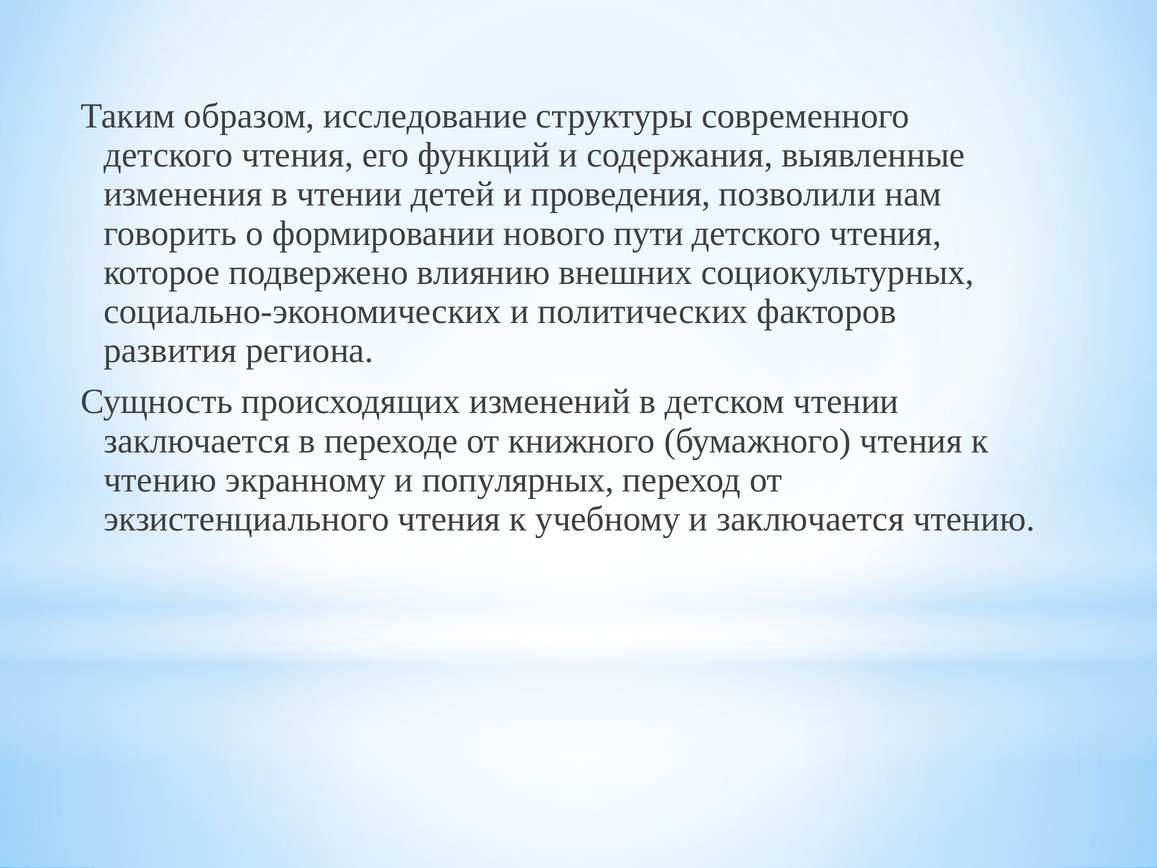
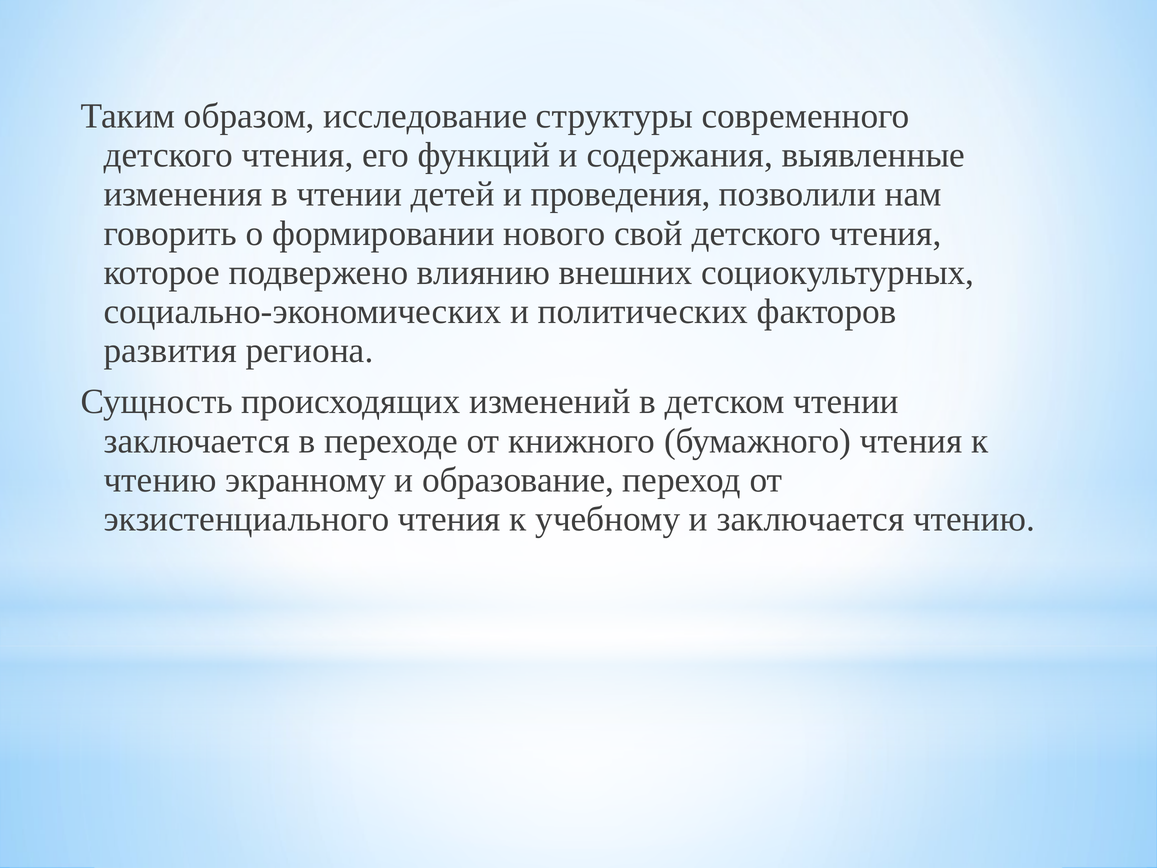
пути: пути -> свой
популярных: популярных -> образование
